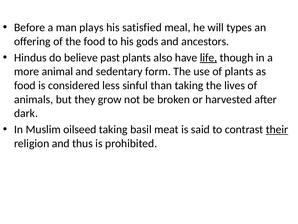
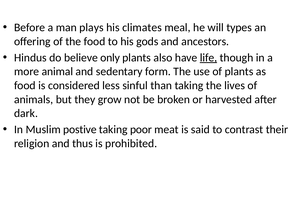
satisfied: satisfied -> climates
past: past -> only
oilseed: oilseed -> postive
basil: basil -> poor
their underline: present -> none
